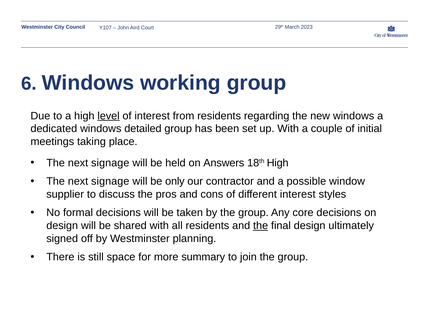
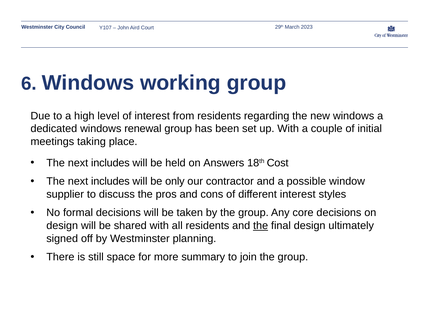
level underline: present -> none
detailed: detailed -> renewal
signage at (110, 163): signage -> includes
18th High: High -> Cost
signage at (110, 181): signage -> includes
